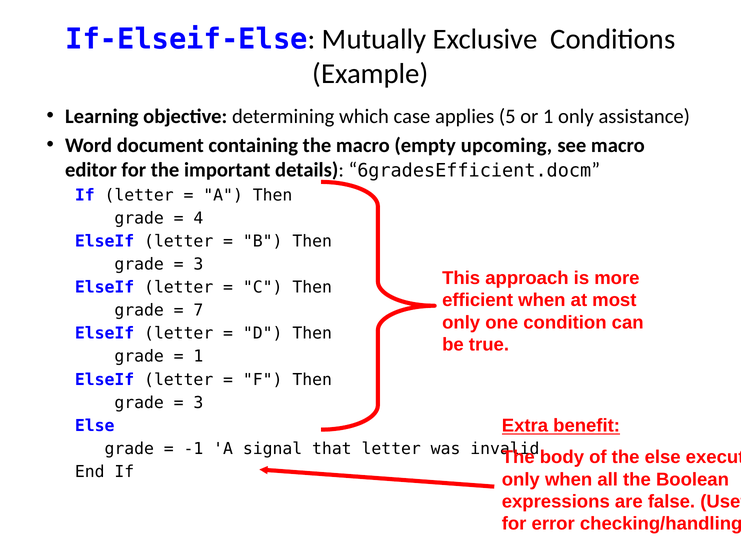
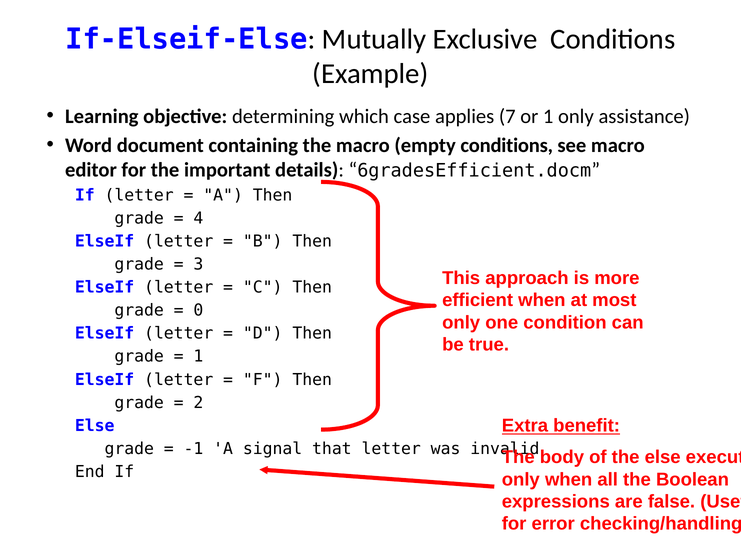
5: 5 -> 7
empty upcoming: upcoming -> conditions
7: 7 -> 0
3 at (198, 403): 3 -> 2
